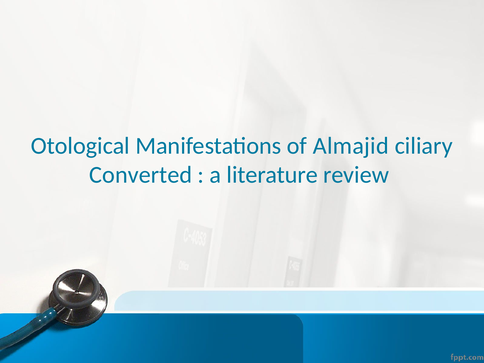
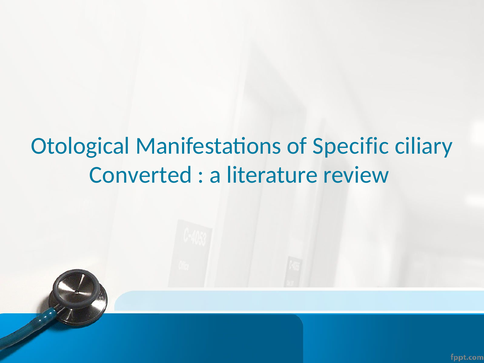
Almajid: Almajid -> Specific
